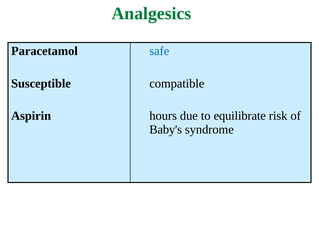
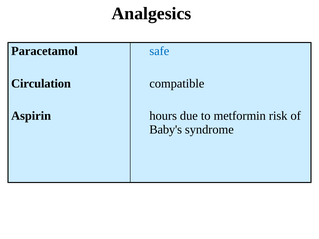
Analgesics colour: green -> black
Susceptible: Susceptible -> Circulation
equilibrate: equilibrate -> metformin
